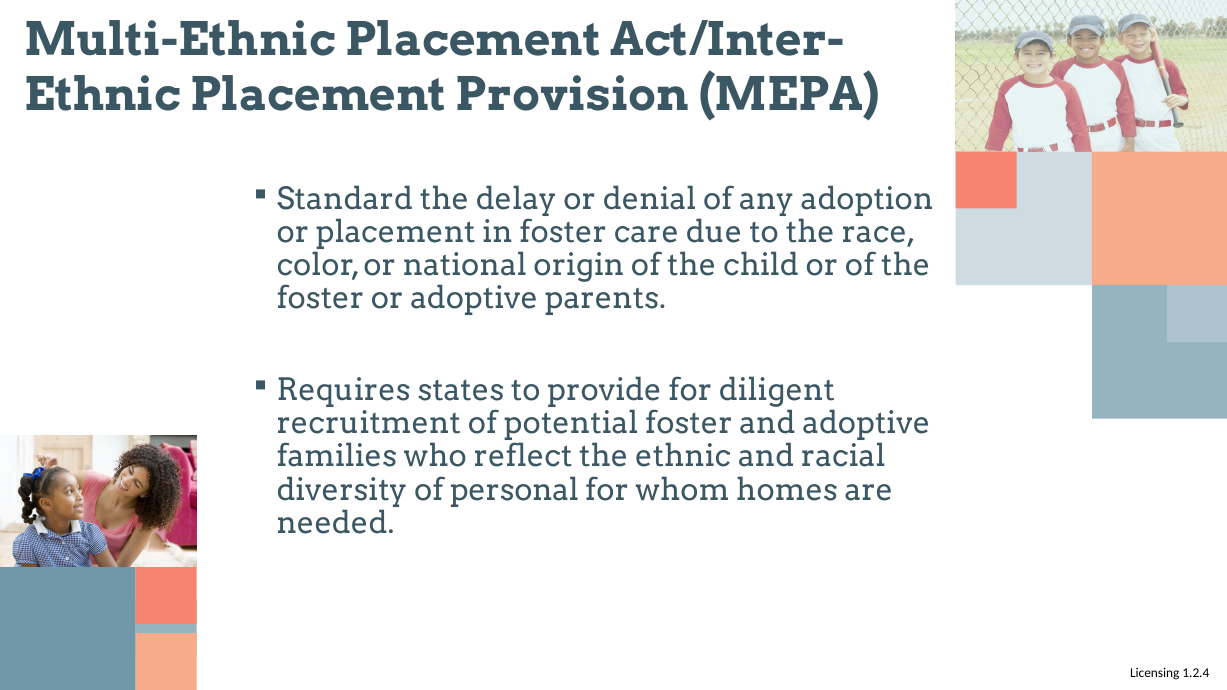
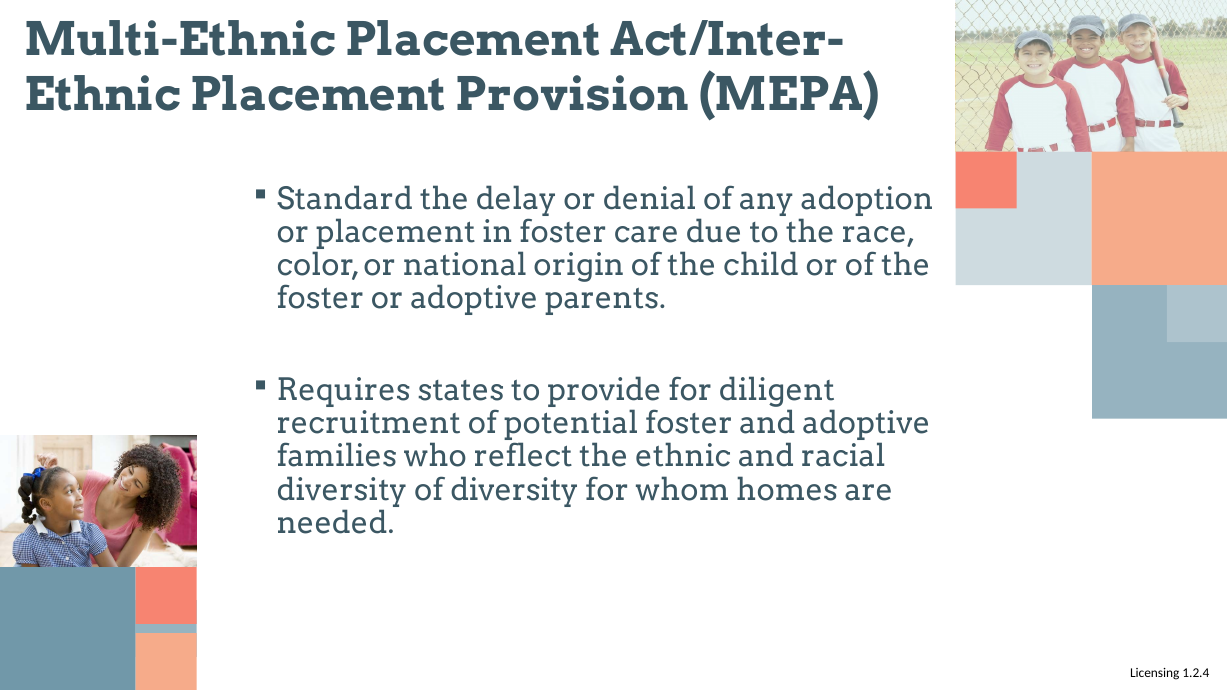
of personal: personal -> diversity
